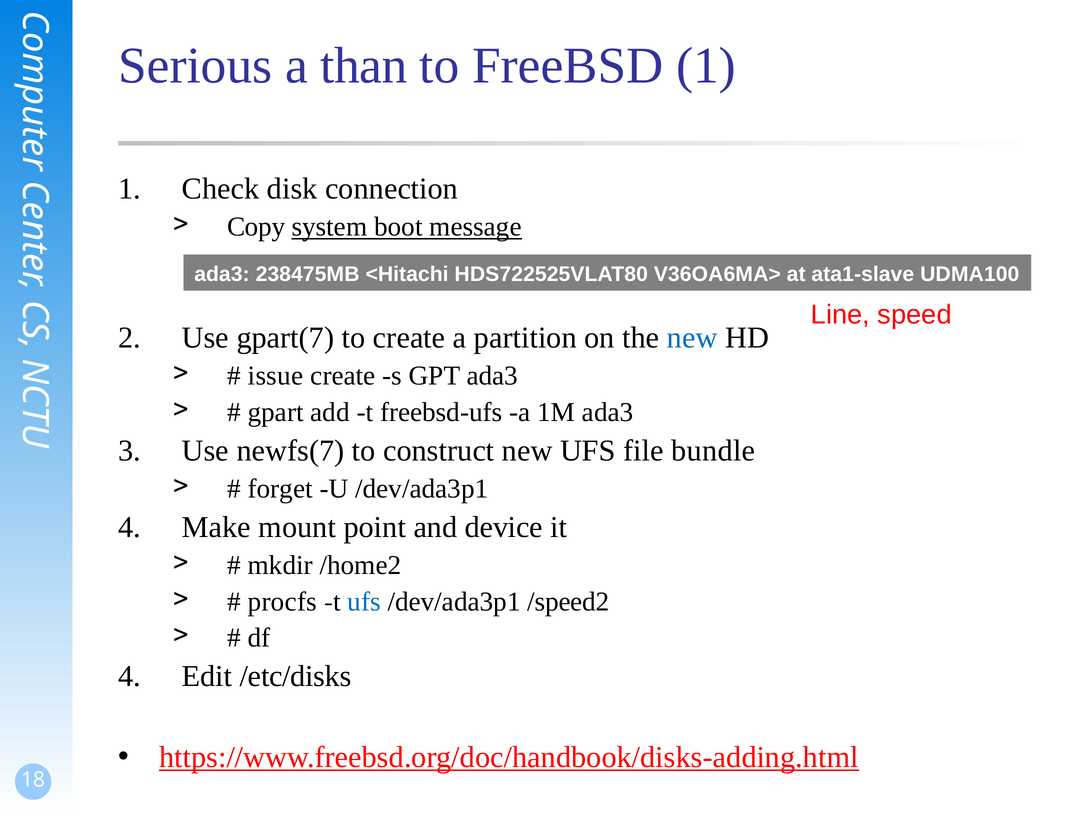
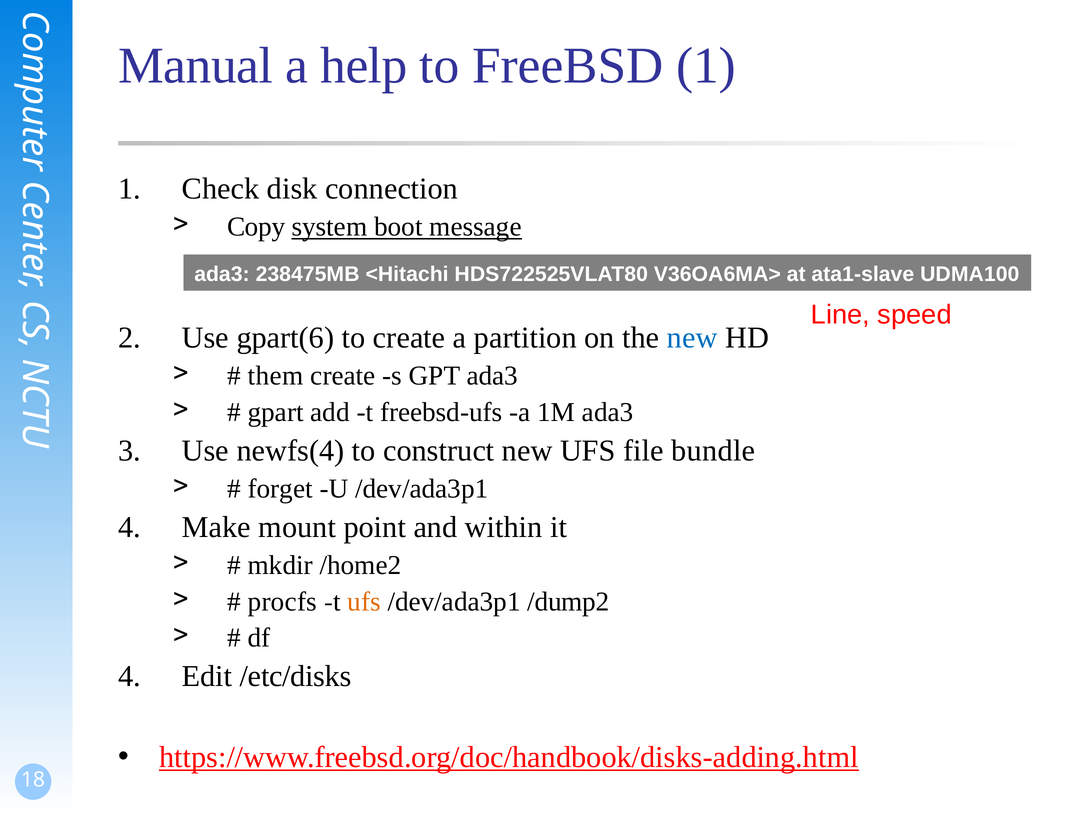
Serious: Serious -> Manual
than: than -> help
gpart(7: gpart(7 -> gpart(6
issue: issue -> them
newfs(7: newfs(7 -> newfs(4
device: device -> within
ufs at (364, 602) colour: blue -> orange
/speed2: /speed2 -> /dump2
